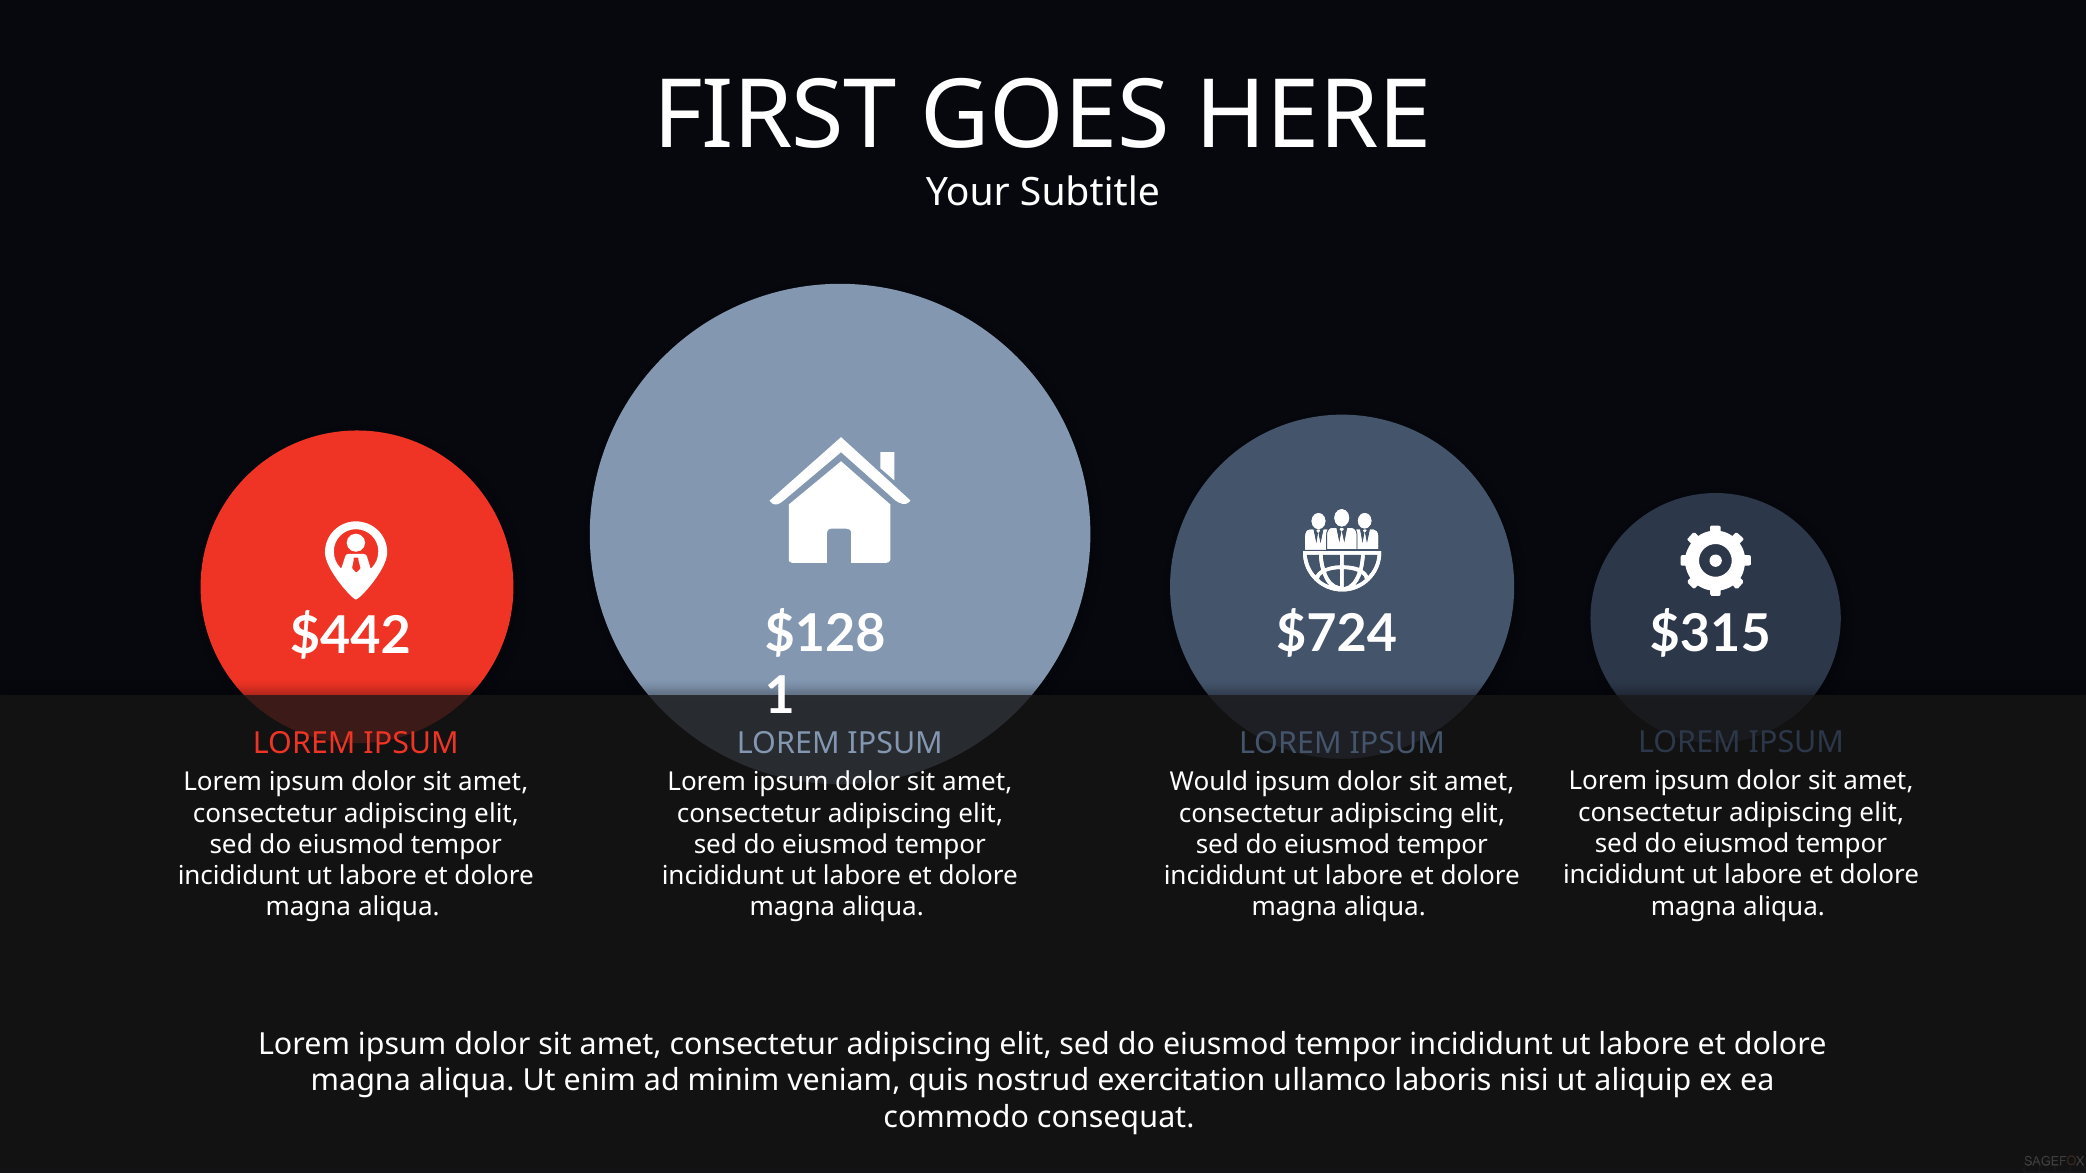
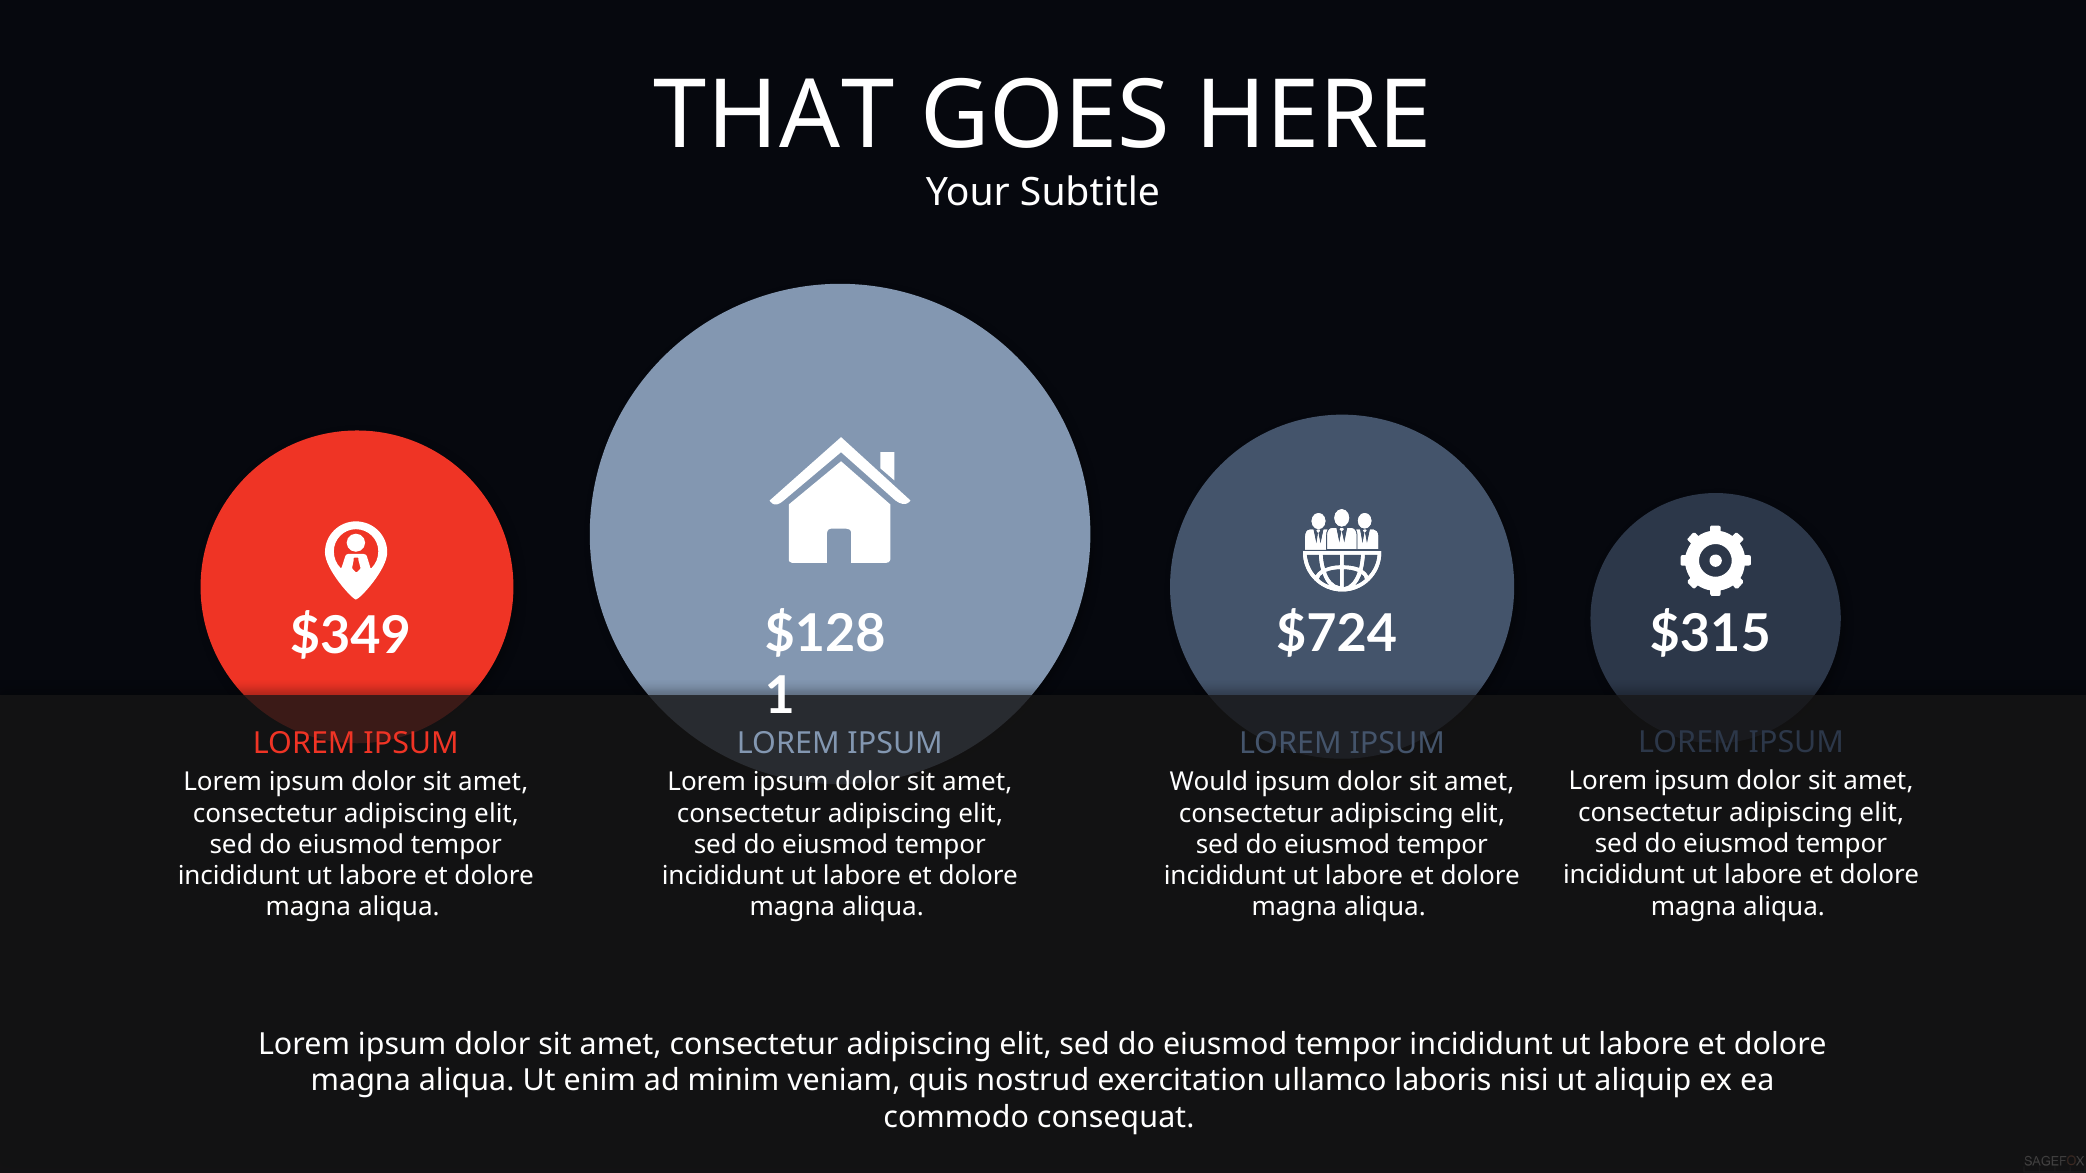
FIRST: FIRST -> THAT
$442: $442 -> $349
